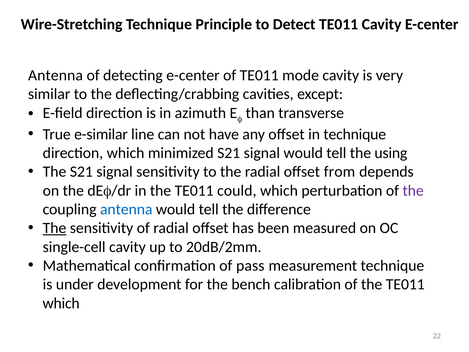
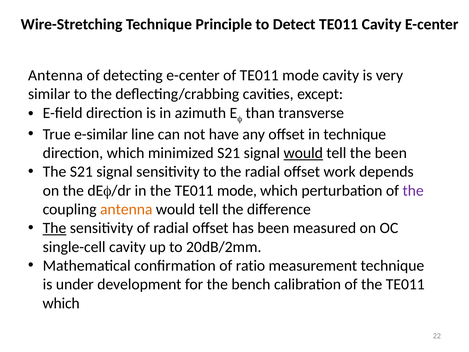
would at (303, 153) underline: none -> present
the using: using -> been
from: from -> work
the TE011 could: could -> mode
antenna at (126, 209) colour: blue -> orange
pass: pass -> ratio
